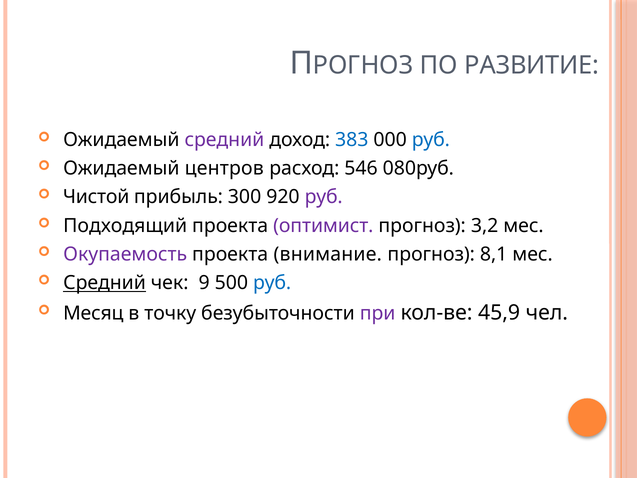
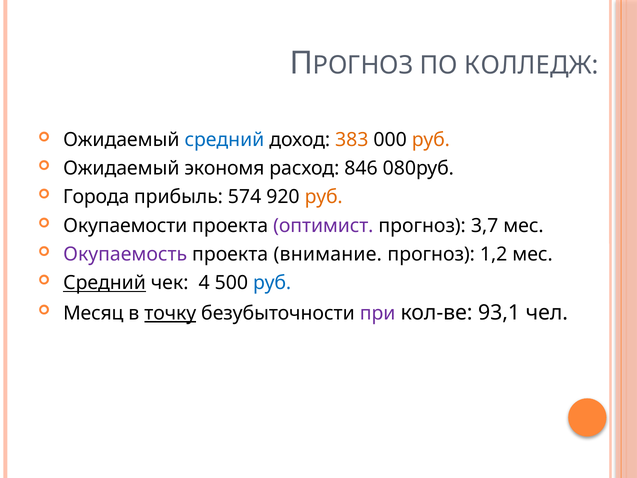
РАЗВИТИЕ: РАЗВИТИЕ -> КОЛЛЕДЖ
средний at (224, 140) colour: purple -> blue
383 colour: blue -> orange
руб at (431, 140) colour: blue -> orange
центров: центров -> экономя
546: 546 -> 846
Чистой: Чистой -> Города
300: 300 -> 574
руб at (324, 197) colour: purple -> orange
Подходящий: Подходящий -> Окупаемости
3,2: 3,2 -> 3,7
8,1: 8,1 -> 1,2
9: 9 -> 4
точку underline: none -> present
45,9: 45,9 -> 93,1
